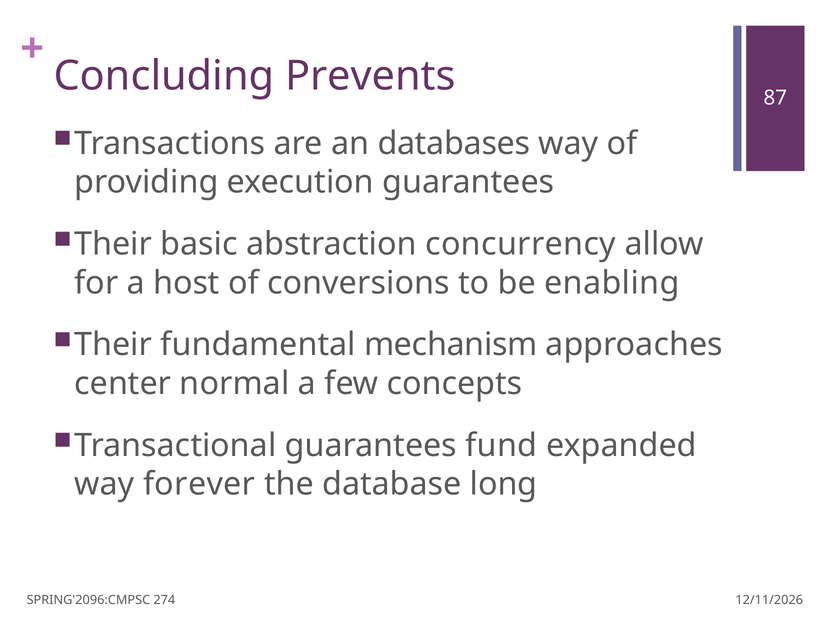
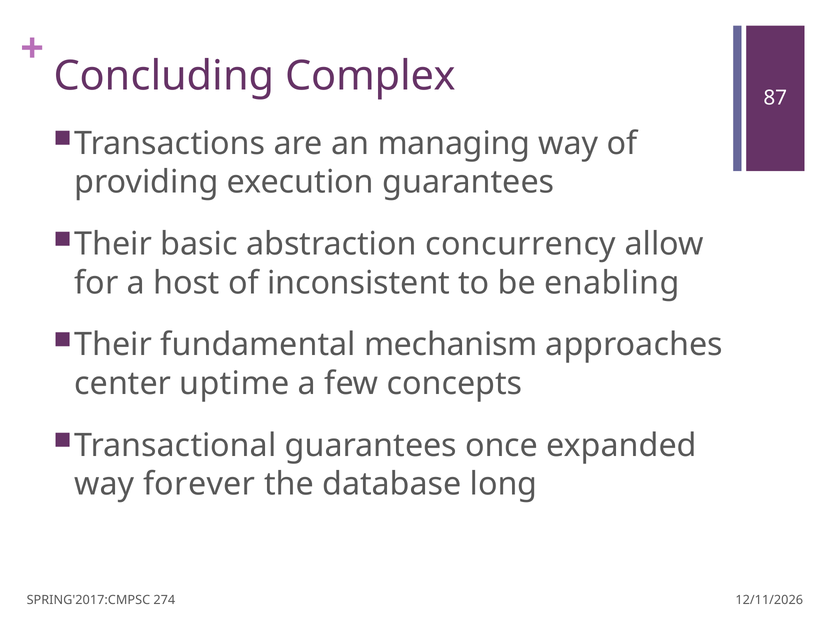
Prevents: Prevents -> Complex
databases: databases -> managing
conversions: conversions -> inconsistent
normal: normal -> uptime
fund: fund -> once
SPRING'2096:CMPSC: SPRING'2096:CMPSC -> SPRING'2017:CMPSC
